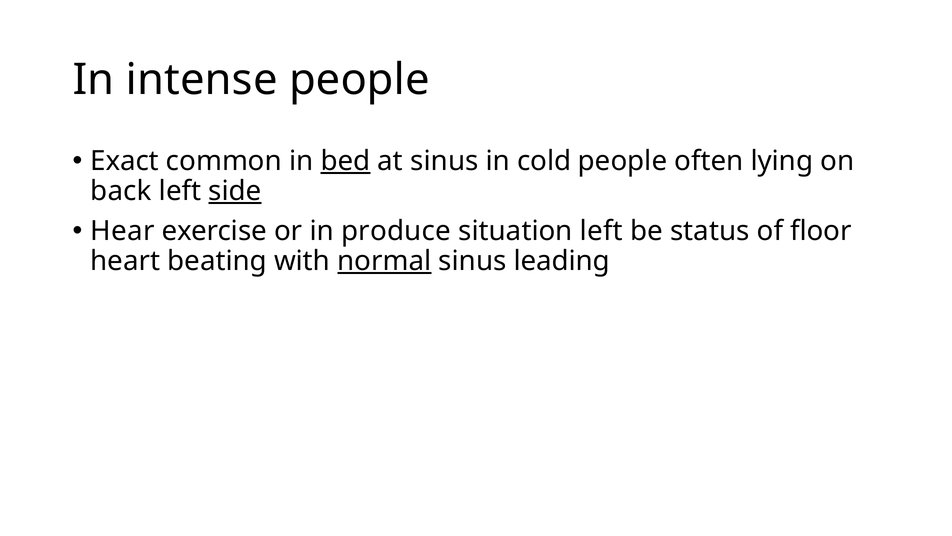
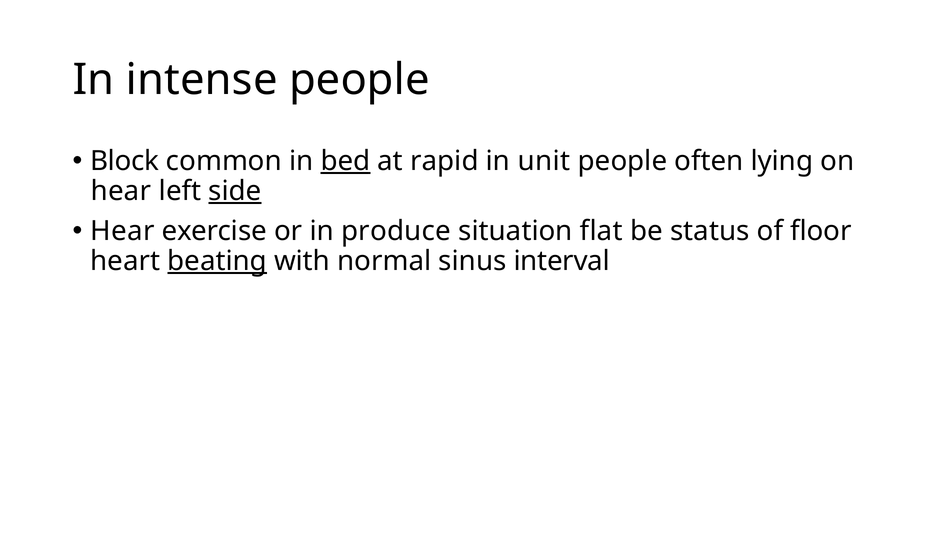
Exact: Exact -> Block
at sinus: sinus -> rapid
cold: cold -> unit
back at (121, 191): back -> hear
situation left: left -> flat
beating underline: none -> present
normal underline: present -> none
leading: leading -> interval
